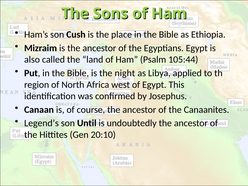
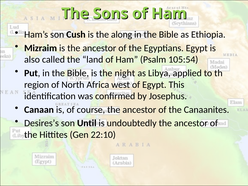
place: place -> along
105:44: 105:44 -> 105:54
Legend’s: Legend’s -> Desires’s
20:10: 20:10 -> 22:10
